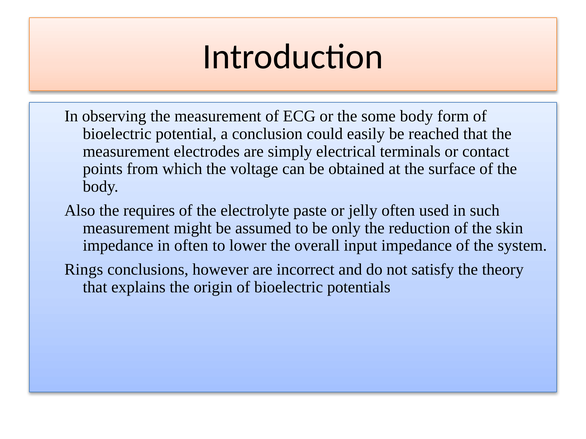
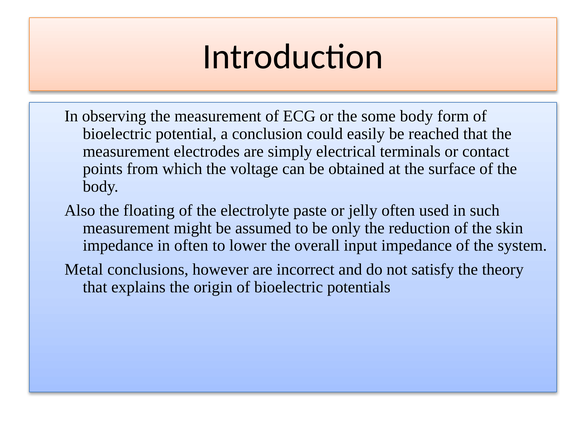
requires: requires -> floating
Rings: Rings -> Metal
